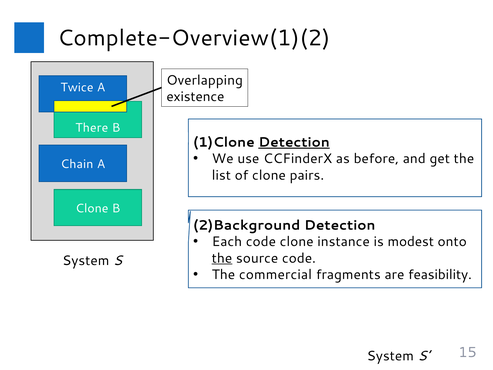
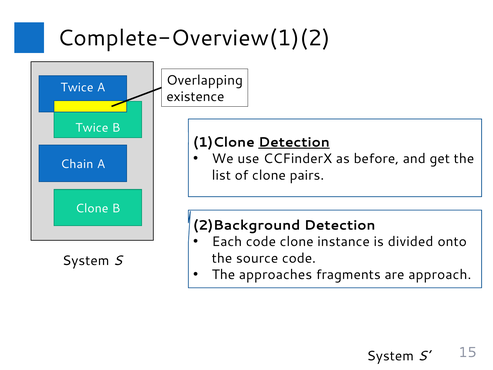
There at (92, 128): There -> Twice
modest: modest -> divided
the at (222, 258) underline: present -> none
commercial: commercial -> approaches
feasibility: feasibility -> approach
